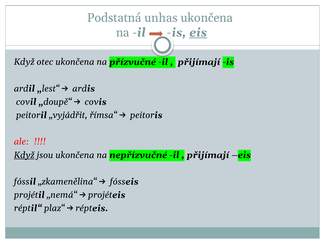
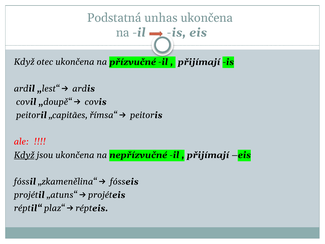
eis at (198, 33) underline: present -> none
„vyjádřit: „vyjádřit -> „capitães
„nemá“: „nemá“ -> „atuns“
